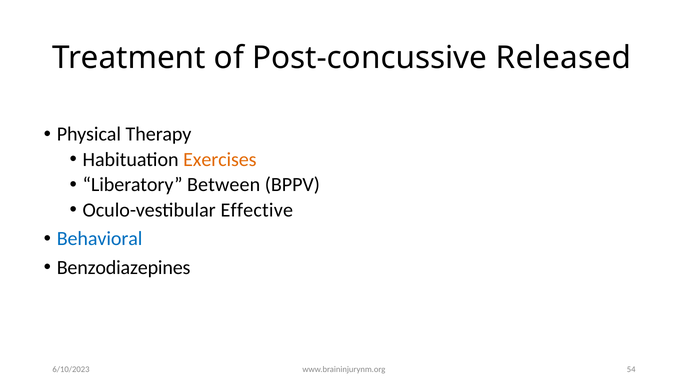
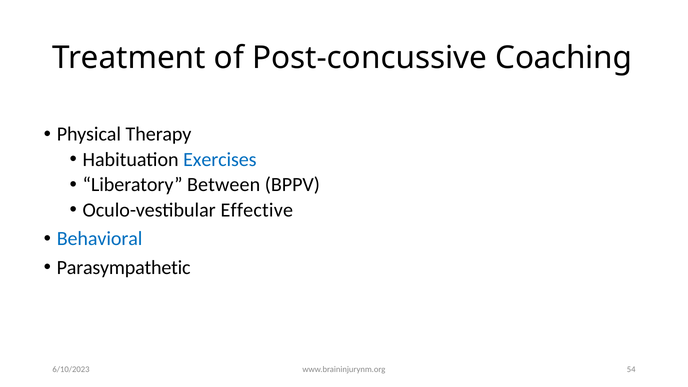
Released: Released -> Coaching
Exercises colour: orange -> blue
Benzodiazepines: Benzodiazepines -> Parasympathetic
